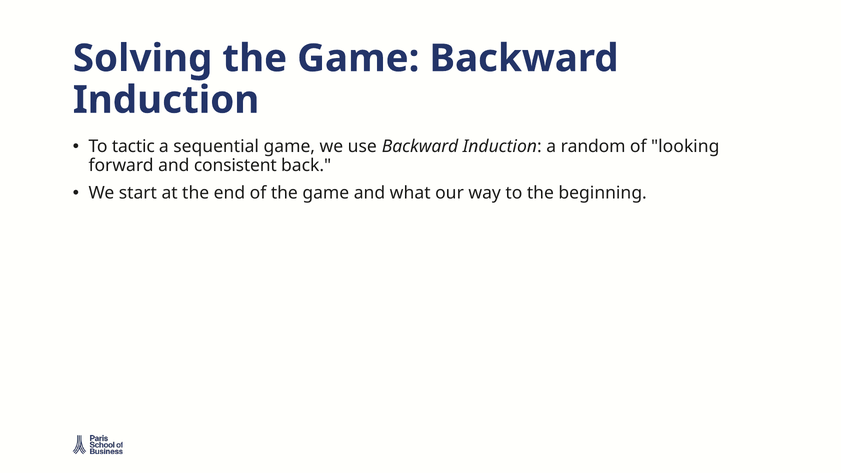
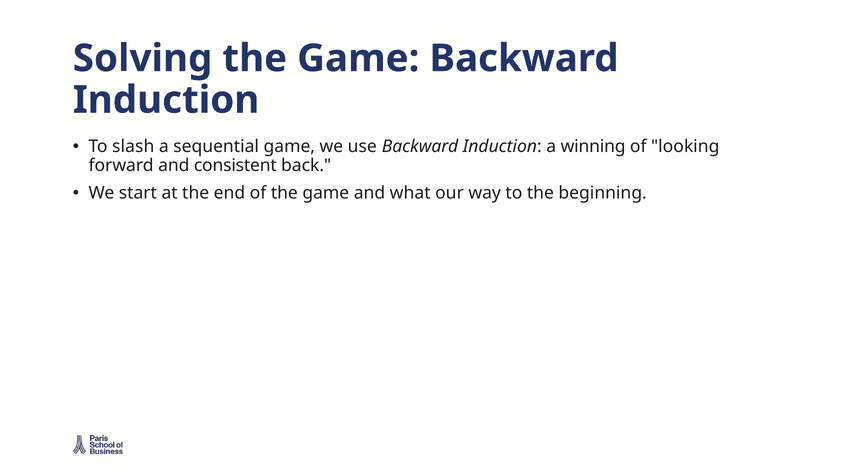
tactic: tactic -> slash
random: random -> winning
